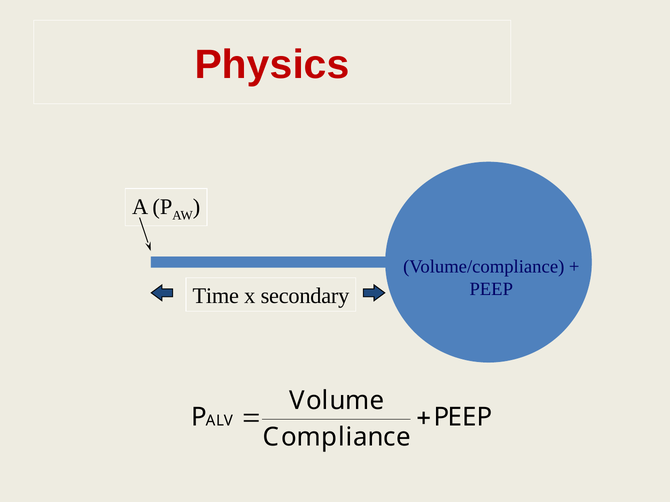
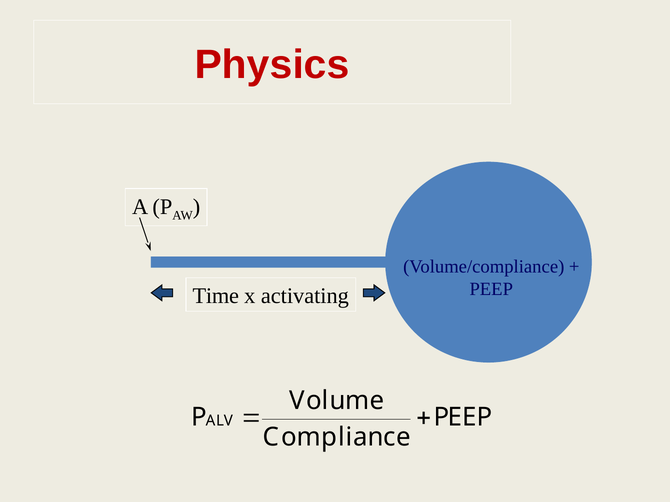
secondary: secondary -> activating
